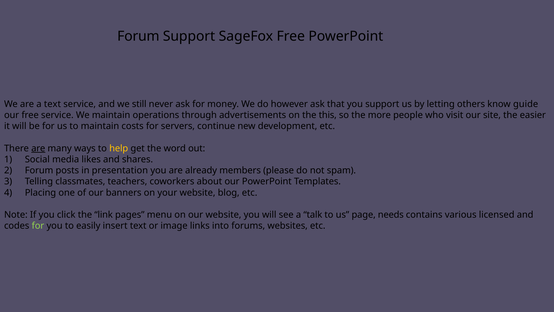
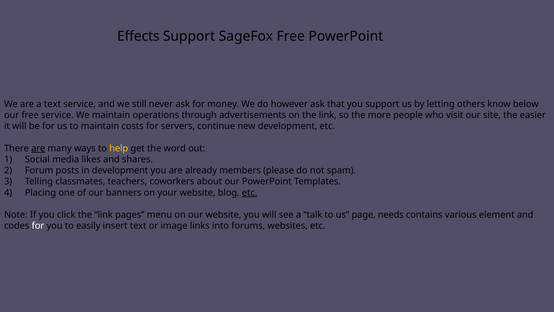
Forum at (138, 36): Forum -> Effects
guide: guide -> below
on the this: this -> link
in presentation: presentation -> development
etc at (250, 192) underline: none -> present
licensed: licensed -> element
for at (38, 226) colour: light green -> white
